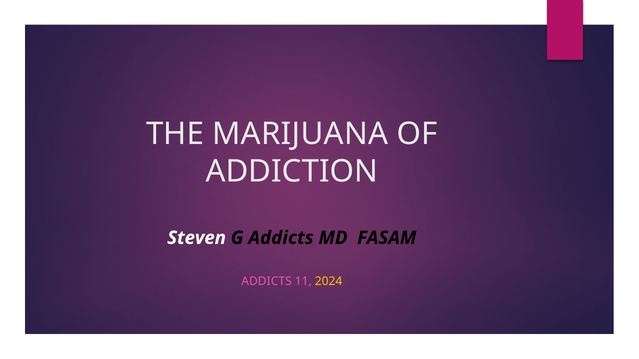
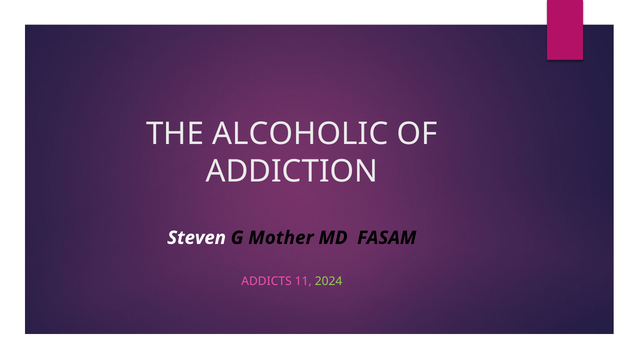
MARIJUANA: MARIJUANA -> ALCOHOLIC
G Addicts: Addicts -> Mother
2024 colour: yellow -> light green
